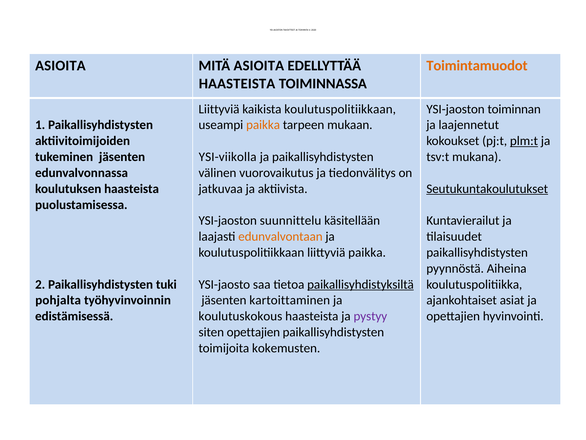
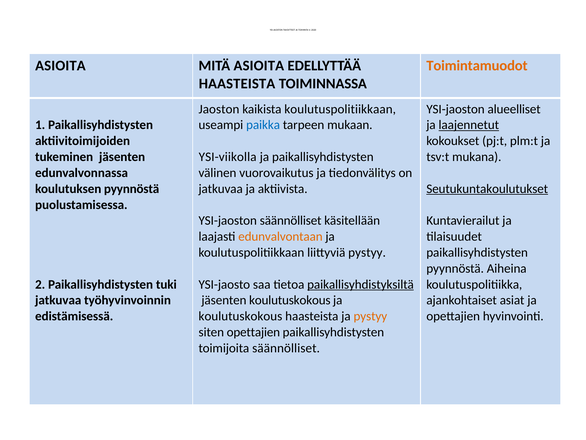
Liittyviä at (219, 109): Liittyviä -> Jaoston
toiminnan: toiminnan -> alueelliset
paikka at (263, 125) colour: orange -> blue
laajennetut underline: none -> present
plm:t underline: present -> none
koulutuksen haasteista: haasteista -> pyynnöstä
YSI-jaoston suunnittelu: suunnittelu -> säännölliset
liittyviä paikka: paikka -> pystyy
pohjalta at (58, 300): pohjalta -> jatkuvaa
jäsenten kartoittaminen: kartoittaminen -> koulutuskokous
pystyy at (370, 316) colour: purple -> orange
toimijoita kokemusten: kokemusten -> säännölliset
